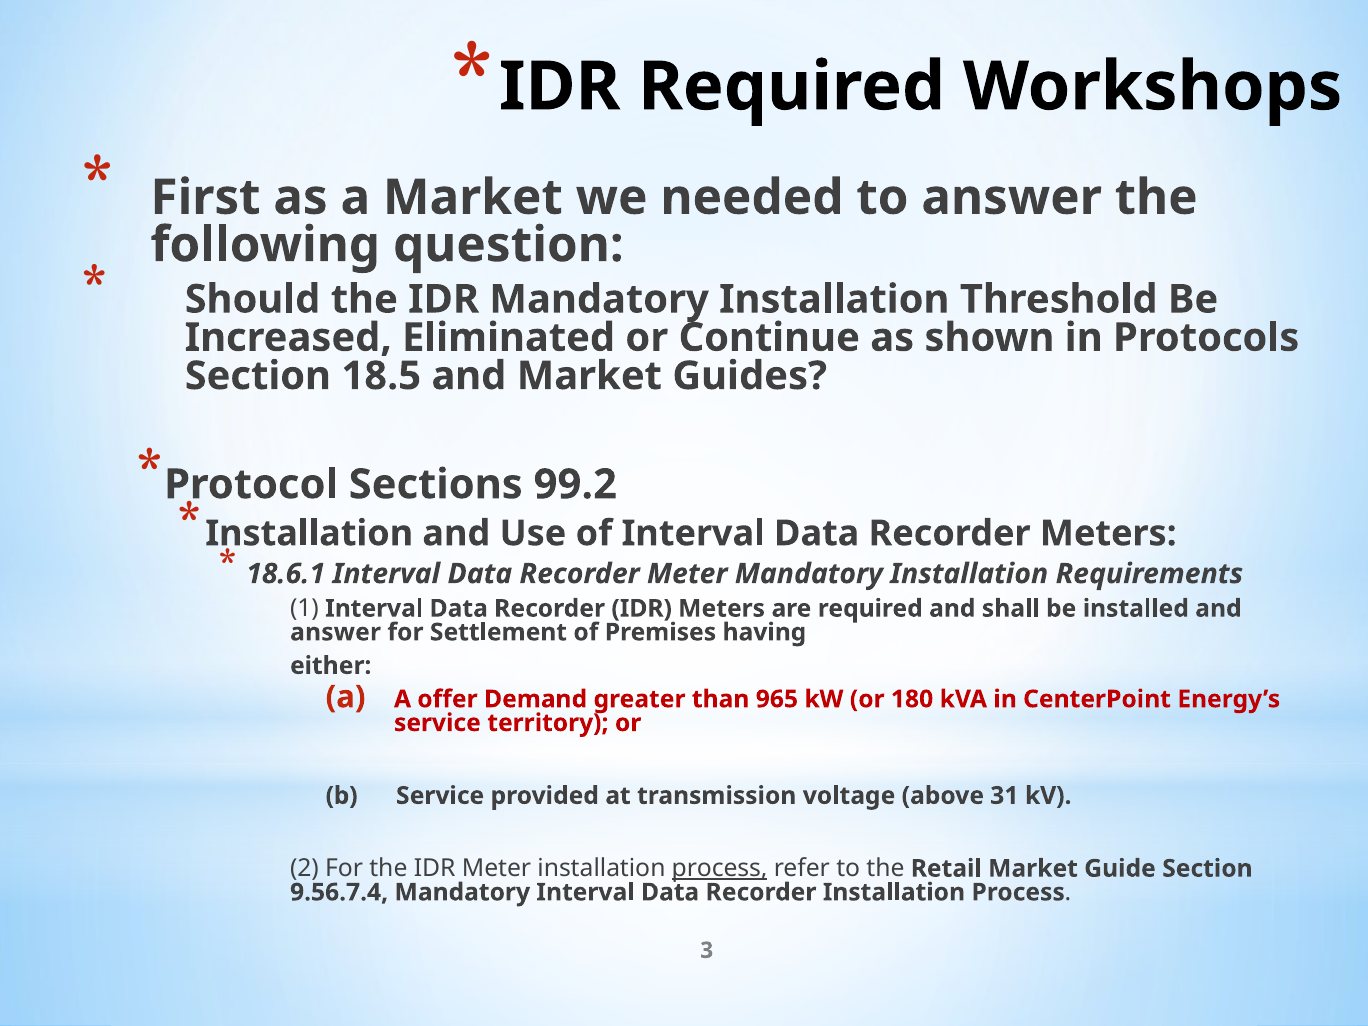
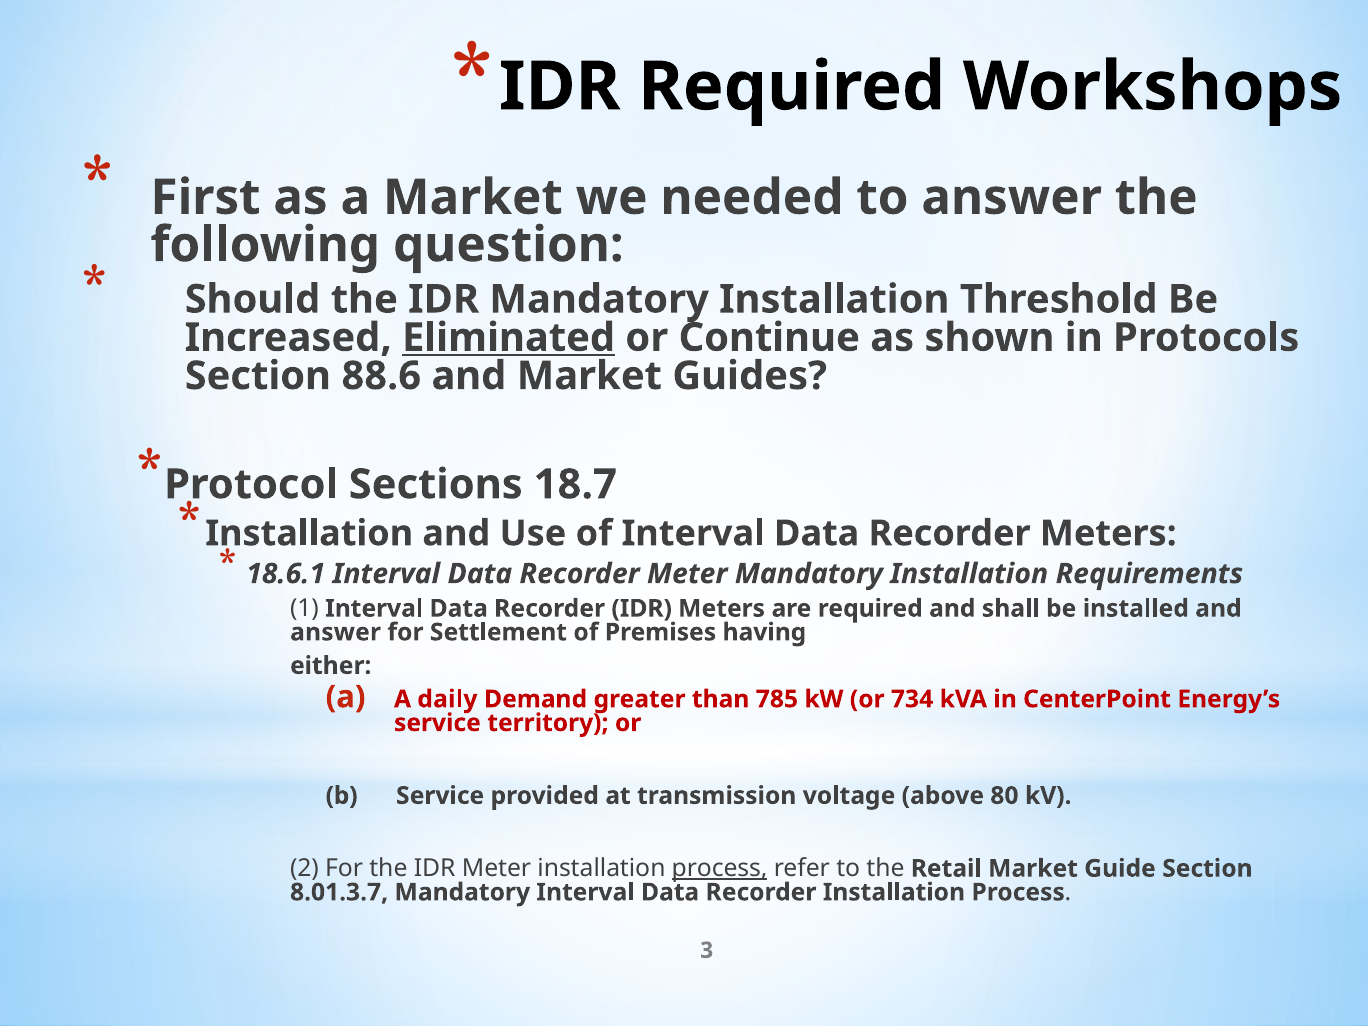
Eliminated underline: none -> present
18.5: 18.5 -> 88.6
99.2: 99.2 -> 18.7
offer: offer -> daily
965: 965 -> 785
180: 180 -> 734
31: 31 -> 80
9.56.7.4: 9.56.7.4 -> 8.01.3.7
